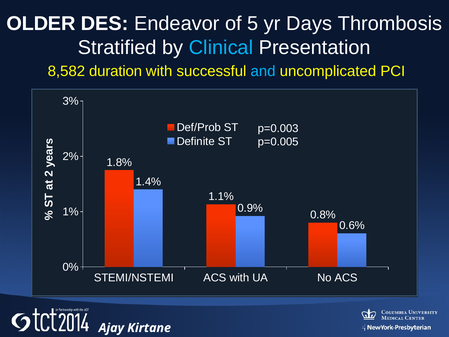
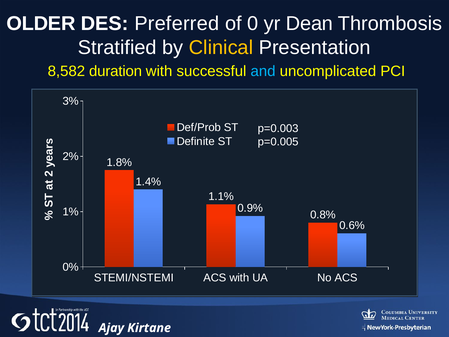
Endeavor: Endeavor -> Preferred
5: 5 -> 0
Days: Days -> Dean
Clinical colour: light blue -> yellow
